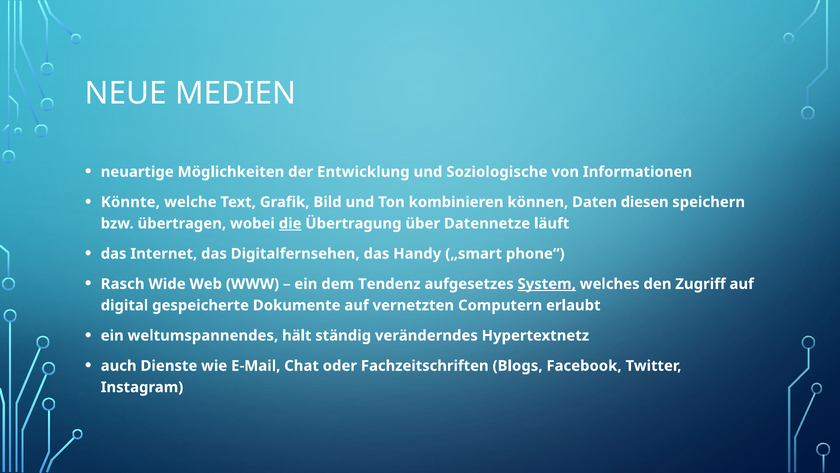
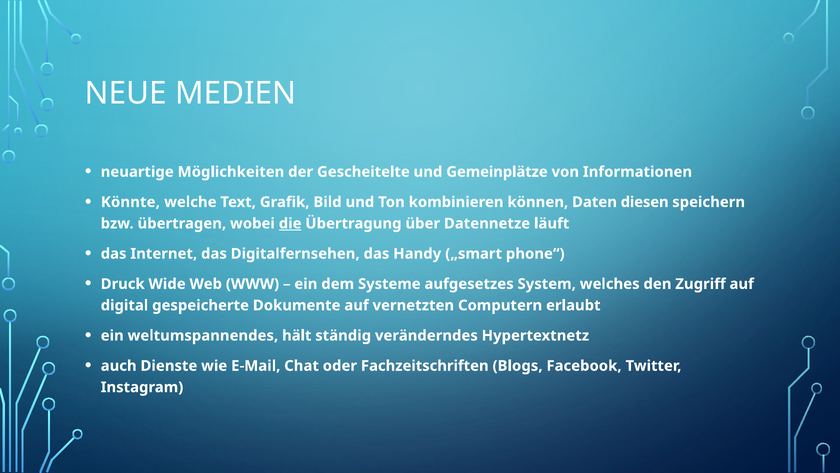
Entwicklung: Entwicklung -> Gescheitelte
Soziologische: Soziologische -> Gemeinplätze
Rasch: Rasch -> Druck
Tendenz: Tendenz -> Systeme
System underline: present -> none
